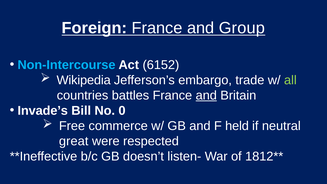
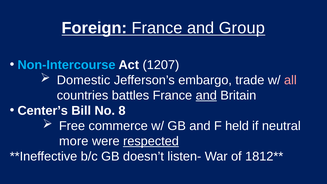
6152: 6152 -> 1207
Wikipedia: Wikipedia -> Domestic
all colour: light green -> pink
Invade’s: Invade’s -> Center’s
0: 0 -> 8
great: great -> more
respected underline: none -> present
